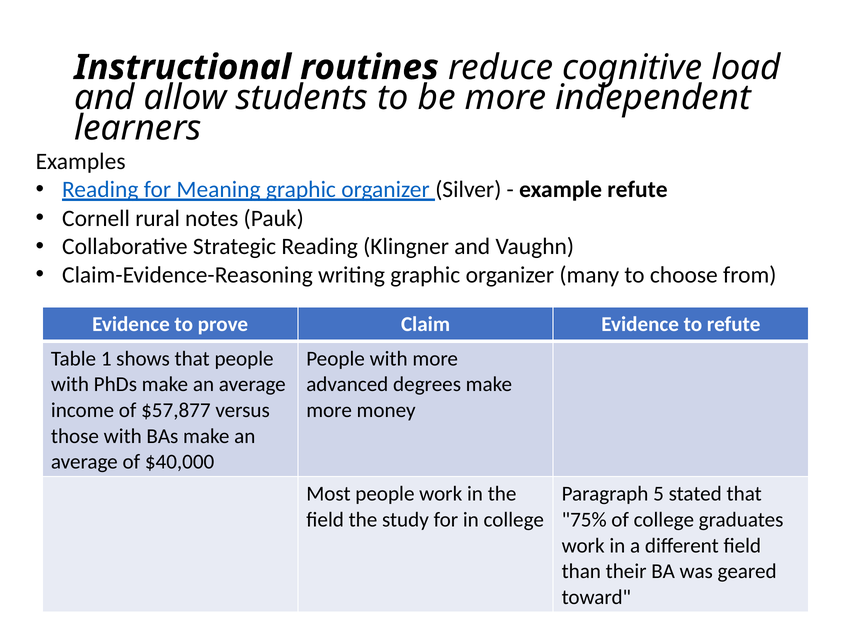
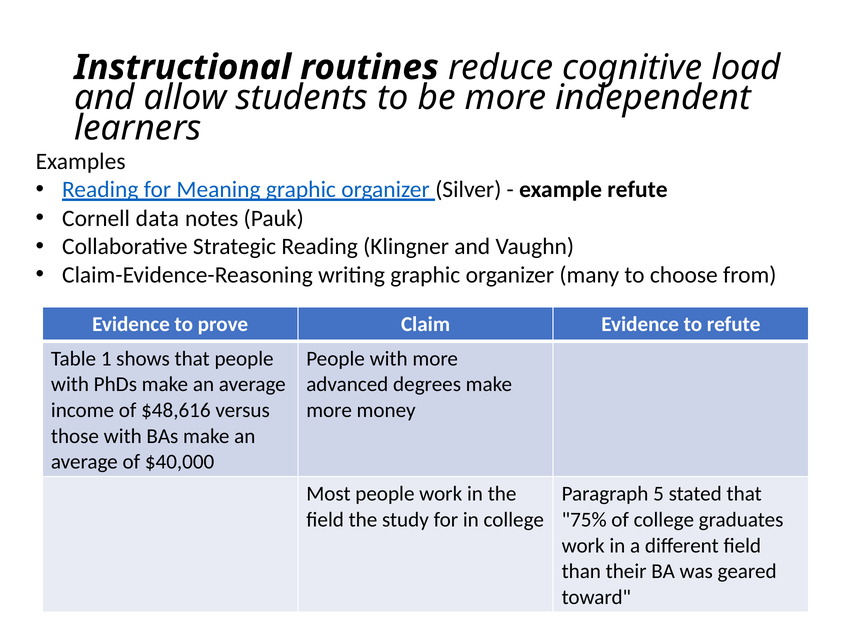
rural: rural -> data
$57,877: $57,877 -> $48,616
